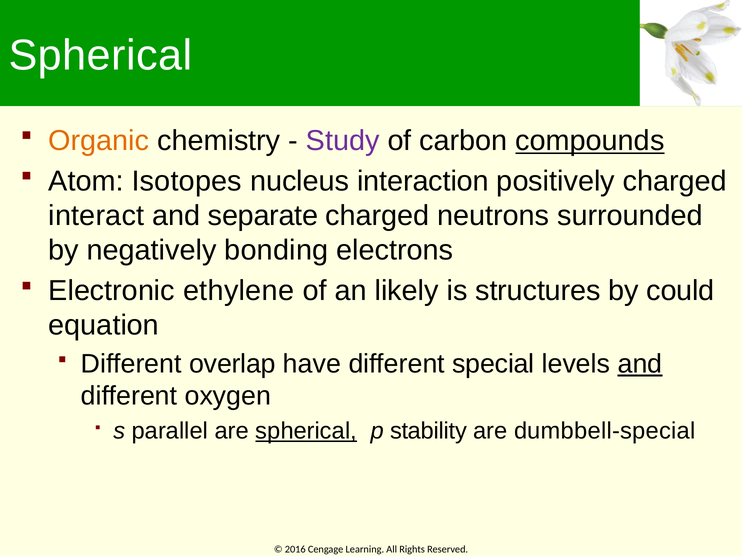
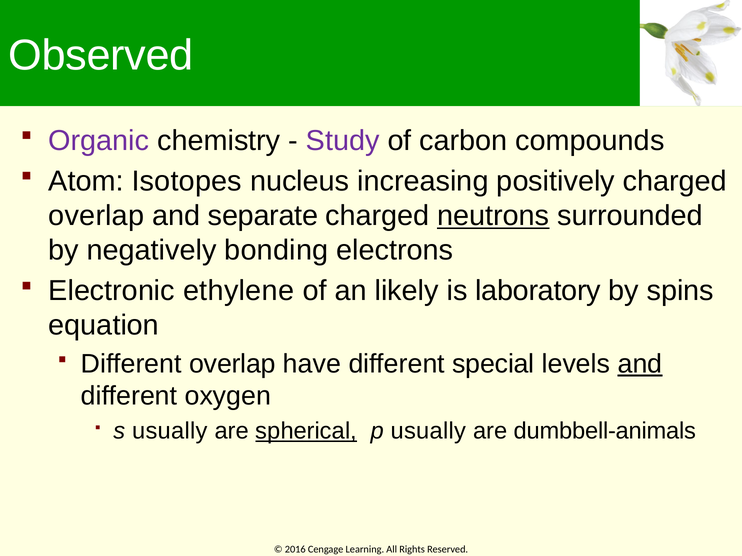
Spherical at (101, 56): Spherical -> Observed
Organic colour: orange -> purple
compounds underline: present -> none
interaction: interaction -> increasing
interact at (96, 216): interact -> overlap
neutrons underline: none -> present
structures: structures -> laboratory
could: could -> spins
s parallel: parallel -> usually
p stability: stability -> usually
dumbbell-special: dumbbell-special -> dumbbell-animals
